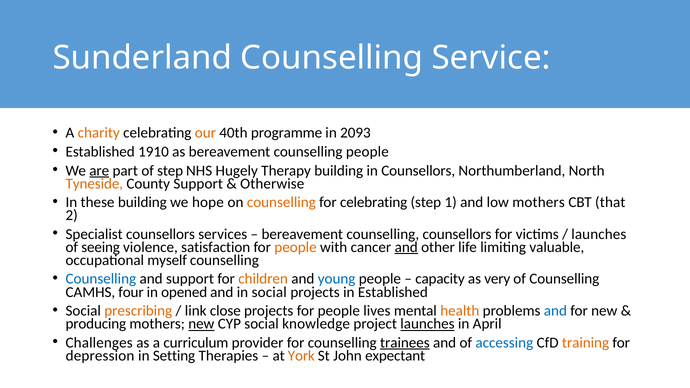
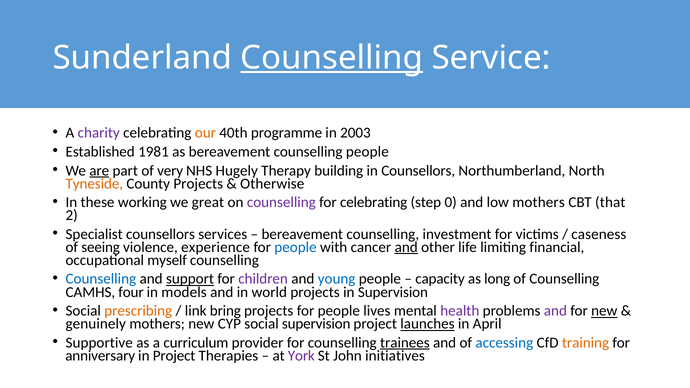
Counselling at (332, 58) underline: none -> present
charity colour: orange -> purple
2093: 2093 -> 2003
1910: 1910 -> 1981
of step: step -> very
County Support: Support -> Projects
these building: building -> working
hope: hope -> great
counselling at (281, 202) colour: orange -> purple
1: 1 -> 0
counselling counsellors: counsellors -> investment
launches at (599, 234): launches -> caseness
satisfaction: satisfaction -> experience
people at (296, 247) colour: orange -> blue
valuable: valuable -> financial
support at (190, 279) underline: none -> present
children colour: orange -> purple
very: very -> long
opened: opened -> models
in social: social -> world
in Established: Established -> Supervision
close: close -> bring
health colour: orange -> purple
and at (555, 311) colour: blue -> purple
new at (604, 311) underline: none -> present
producing: producing -> genuinely
new at (201, 324) underline: present -> none
social knowledge: knowledge -> supervision
Challenges: Challenges -> Supportive
depression: depression -> anniversary
in Setting: Setting -> Project
York colour: orange -> purple
expectant: expectant -> initiatives
